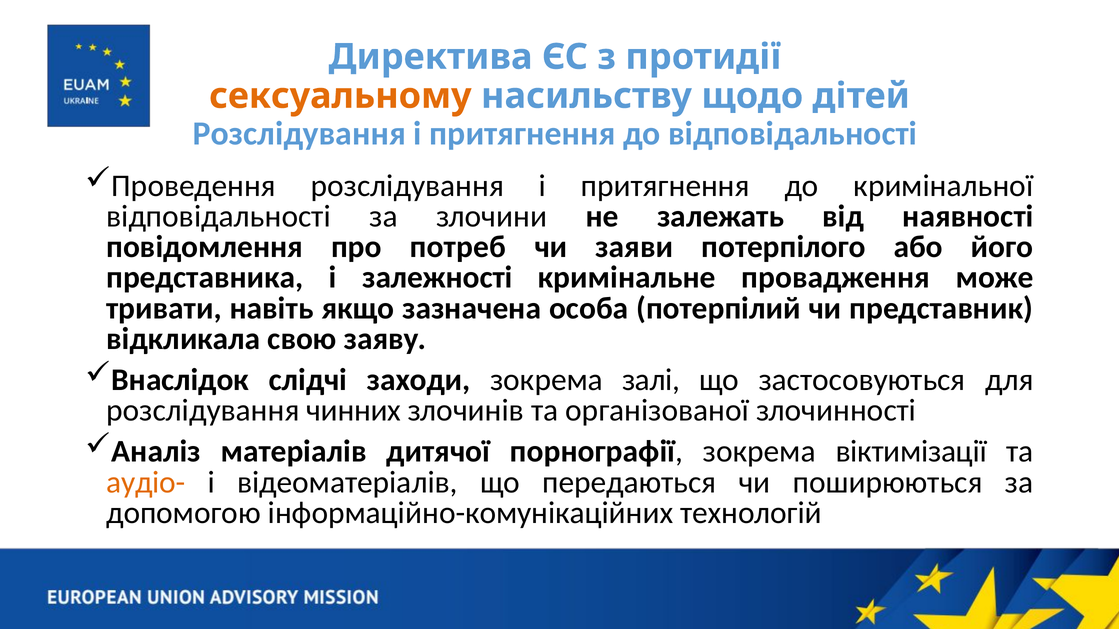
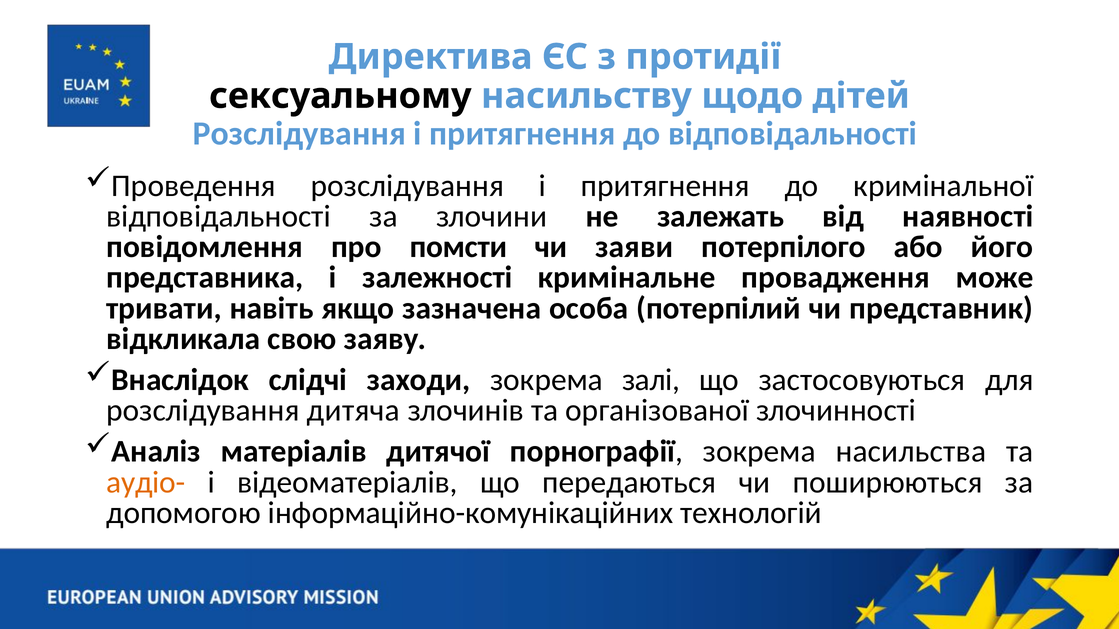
сексуальному colour: orange -> black
потреб: потреб -> помсти
чинних: чинних -> дитяча
віктимізації: віктимізації -> насильства
